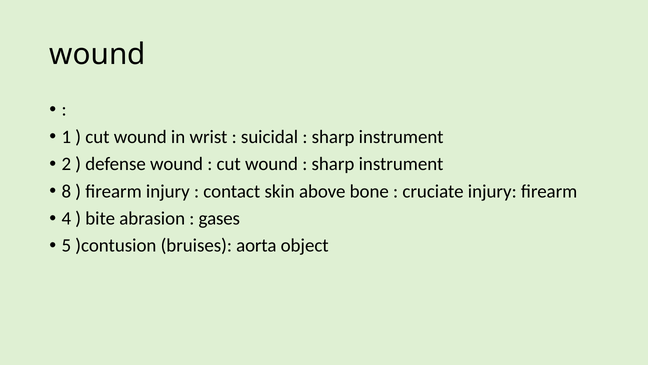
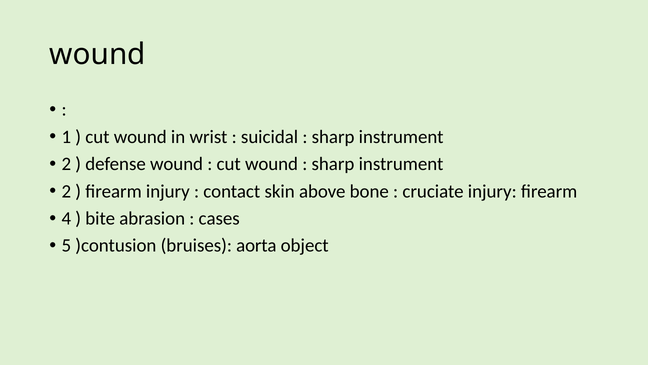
8 at (66, 191): 8 -> 2
gases: gases -> cases
